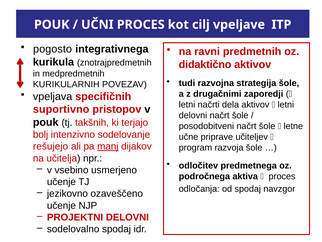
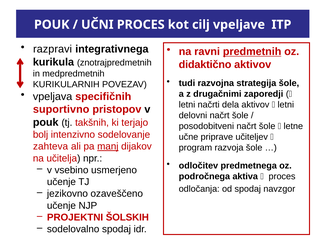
pogosto: pogosto -> razpravi
predmetnih underline: none -> present
rešujejo: rešujejo -> zahteva
PROJEKTNI DELOVNI: DELOVNI -> ŠOLSKIH
